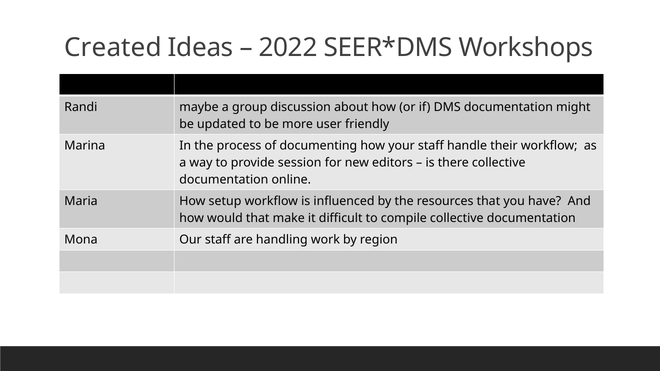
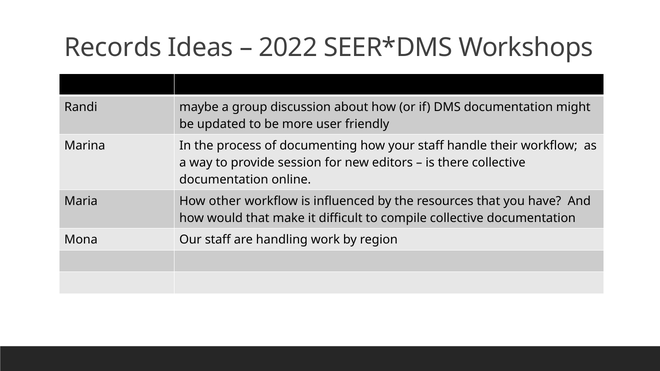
Created: Created -> Records
setup: setup -> other
